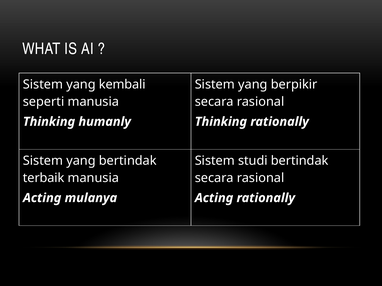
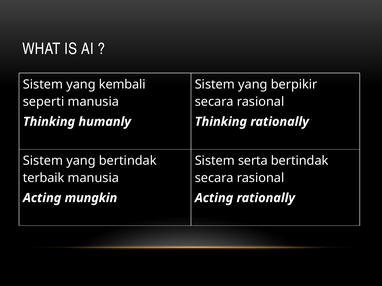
studi: studi -> serta
mulanya: mulanya -> mungkin
